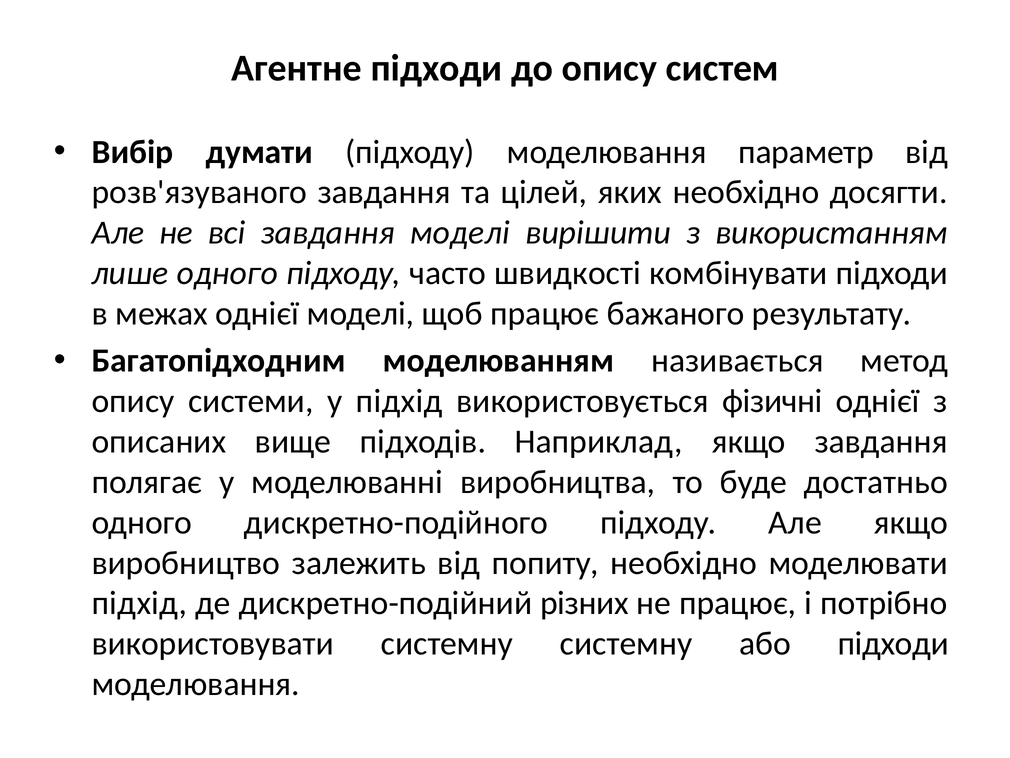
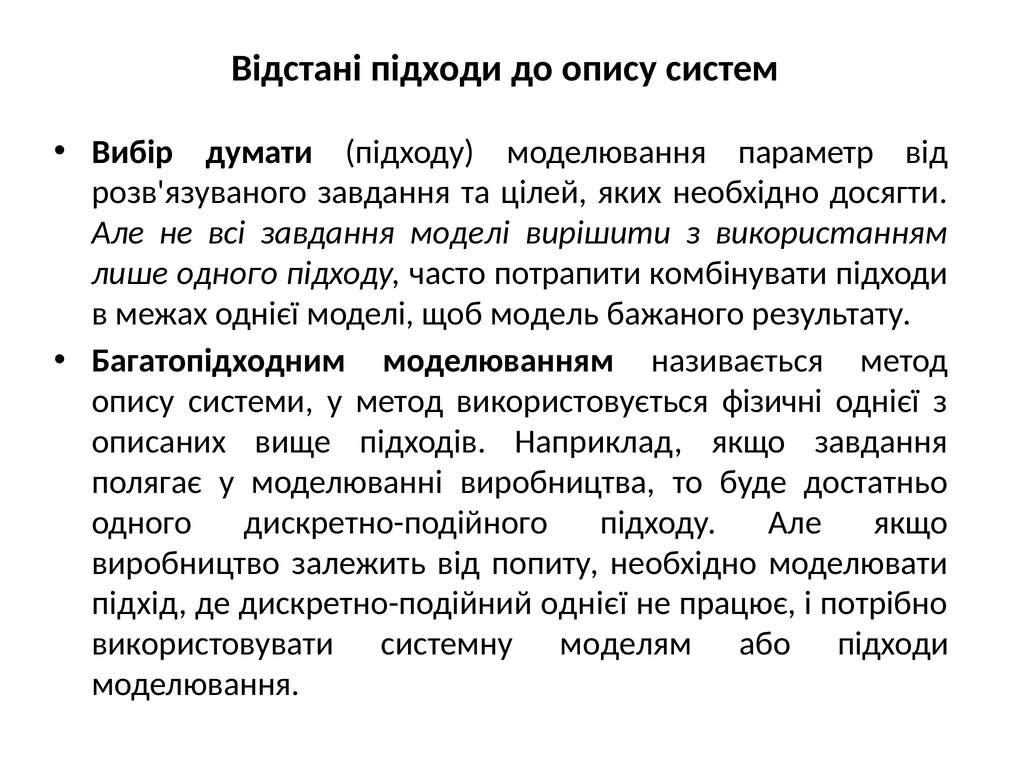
Агентне: Агентне -> Відстані
швидкості: швидкості -> потрапити
щоб працює: працює -> модель
у підхід: підхід -> метод
дискретно-подійний різних: різних -> однієї
системну системну: системну -> моделям
